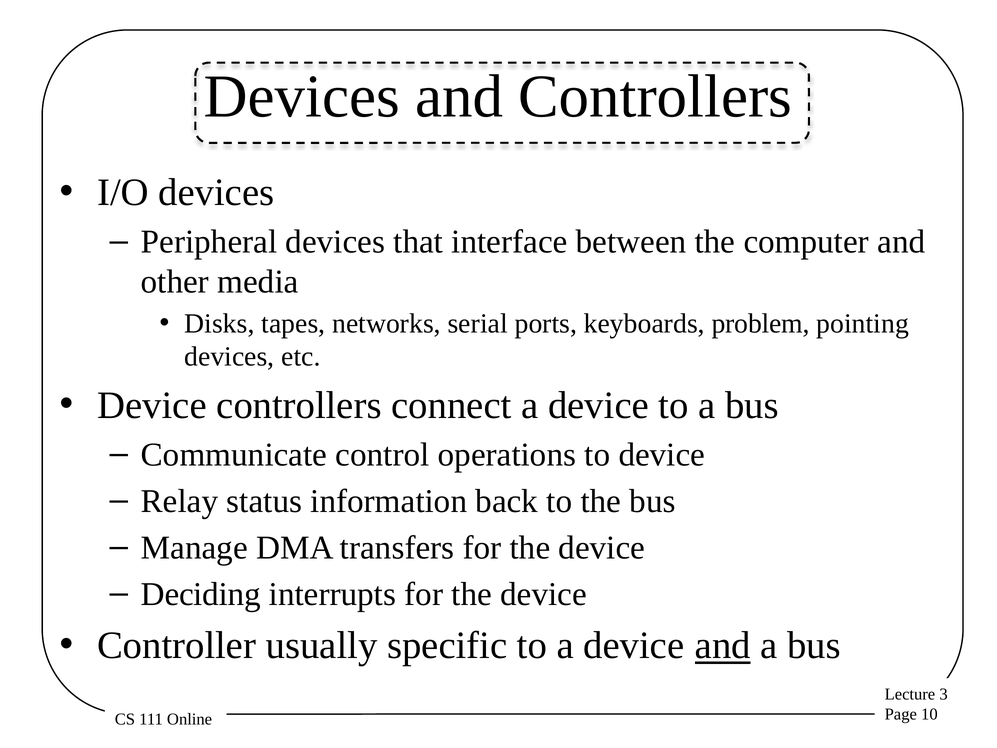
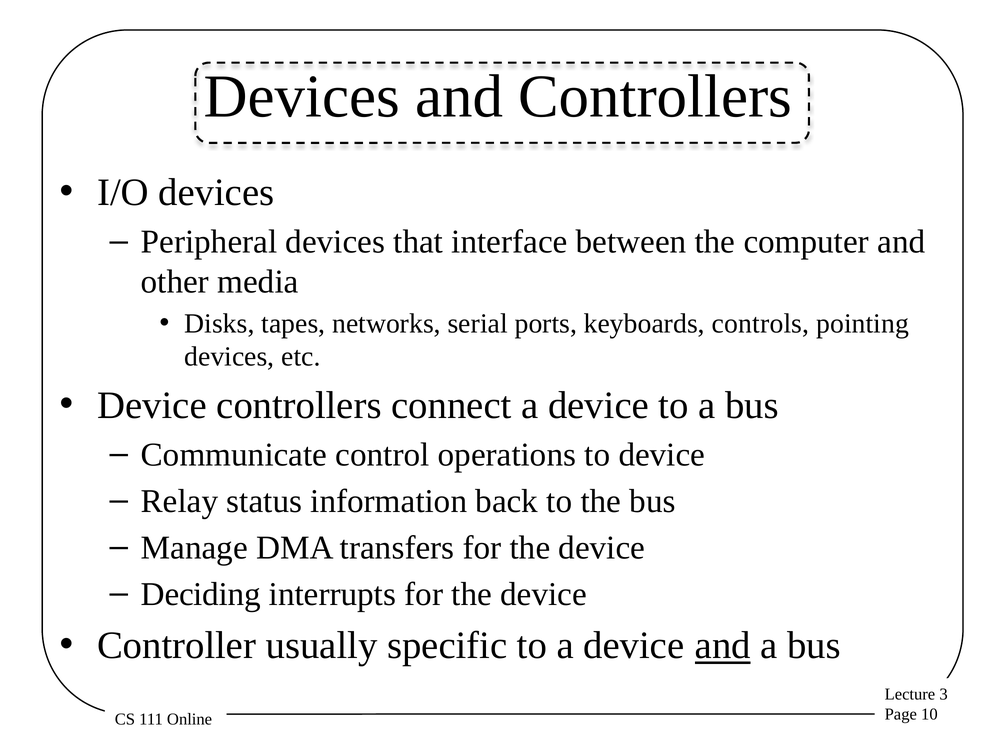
problem: problem -> controls
